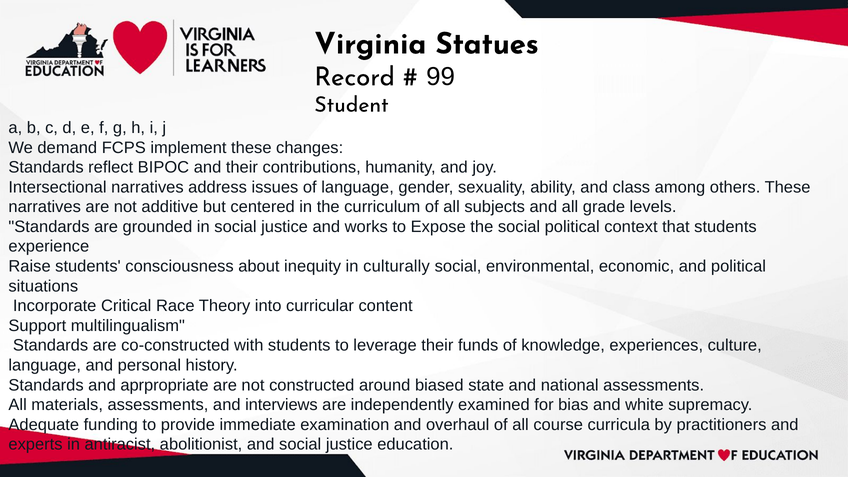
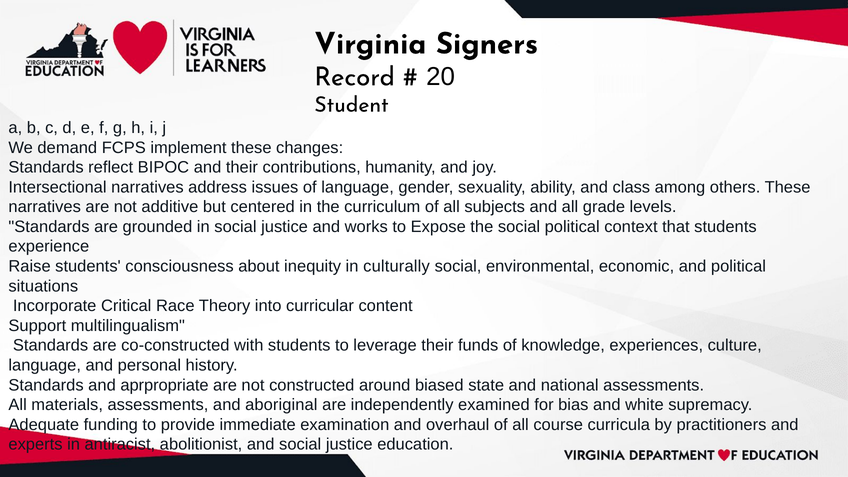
Statues: Statues -> Signers
99: 99 -> 20
interviews: interviews -> aboriginal
